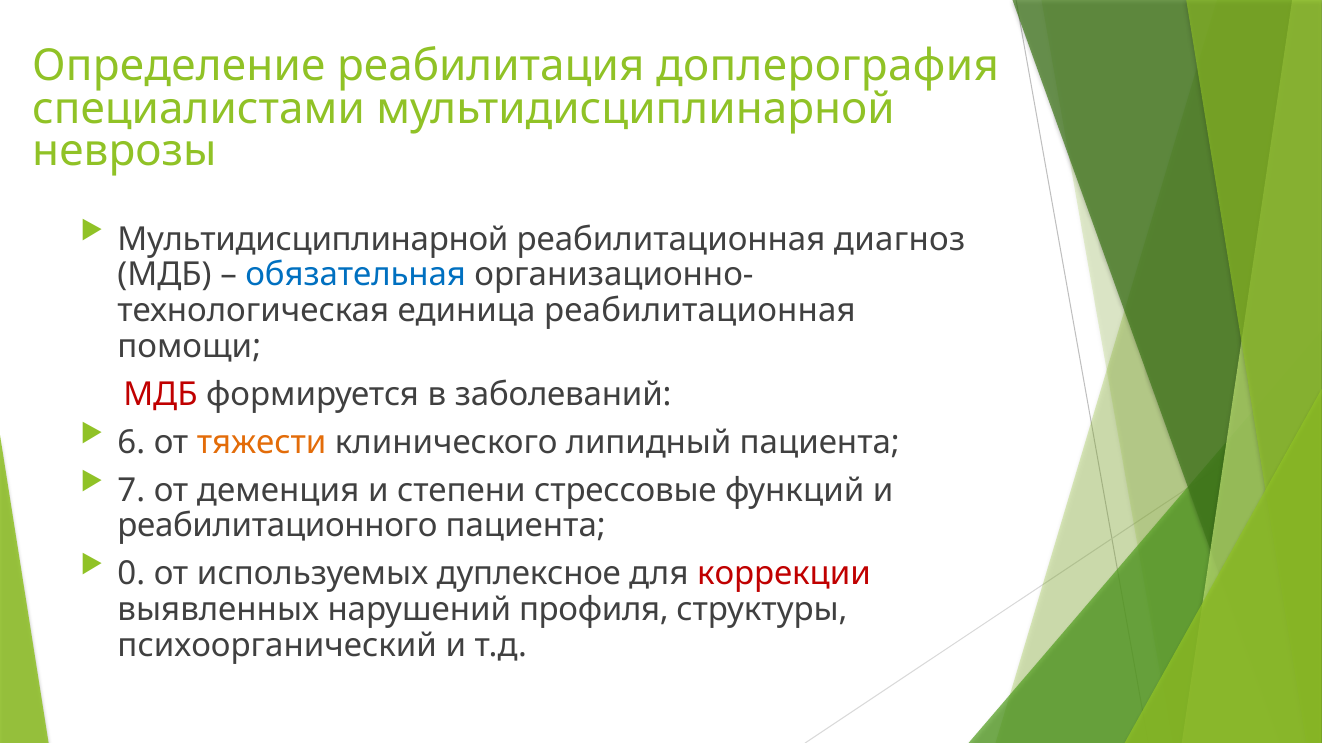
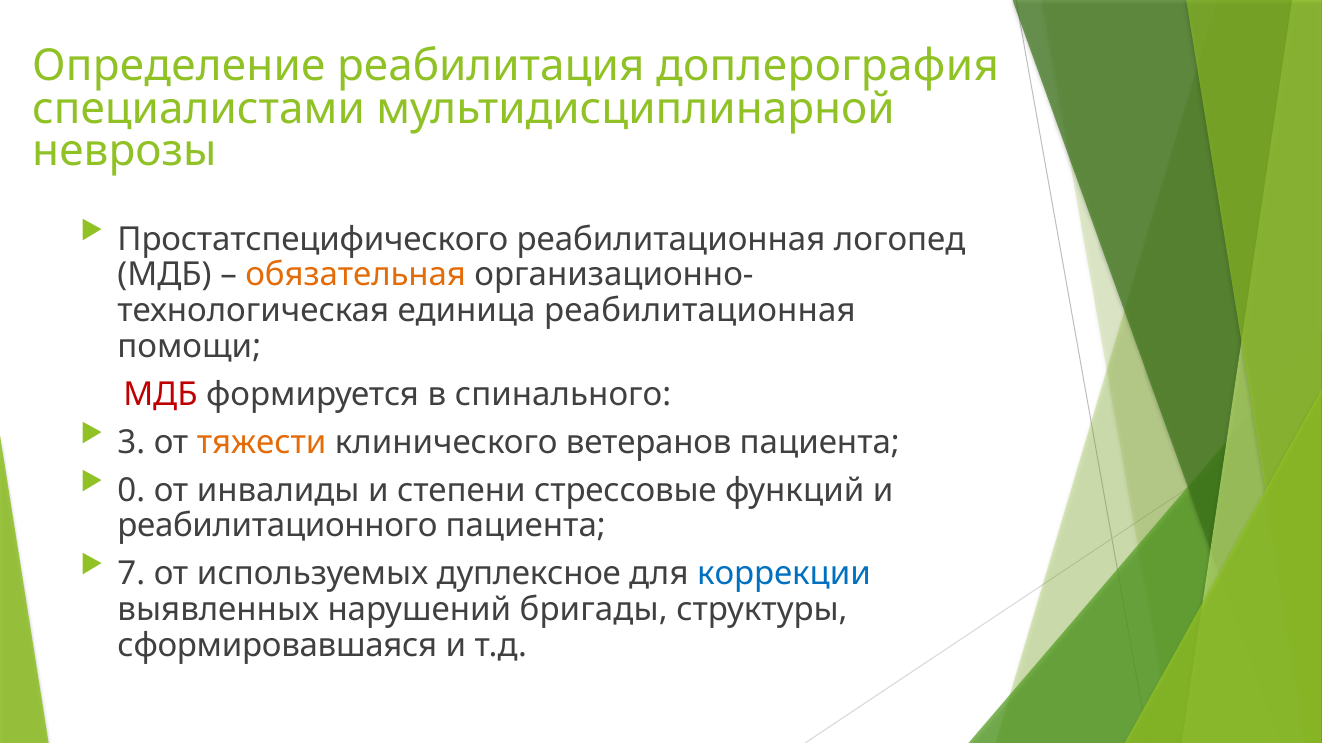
Мультидисциплинарной at (313, 240): Мультидисциплинарной -> Простатспецифического
диагноз: диагноз -> логопед
обязательная colour: blue -> orange
заболеваний: заболеваний -> спинального
6: 6 -> 3
липидный: липидный -> ветеранов
7: 7 -> 0
деменция: деменция -> инвалиды
0: 0 -> 7
коррекции colour: red -> blue
профиля: профиля -> бригады
психоорганический: психоорганический -> сформировавшаяся
